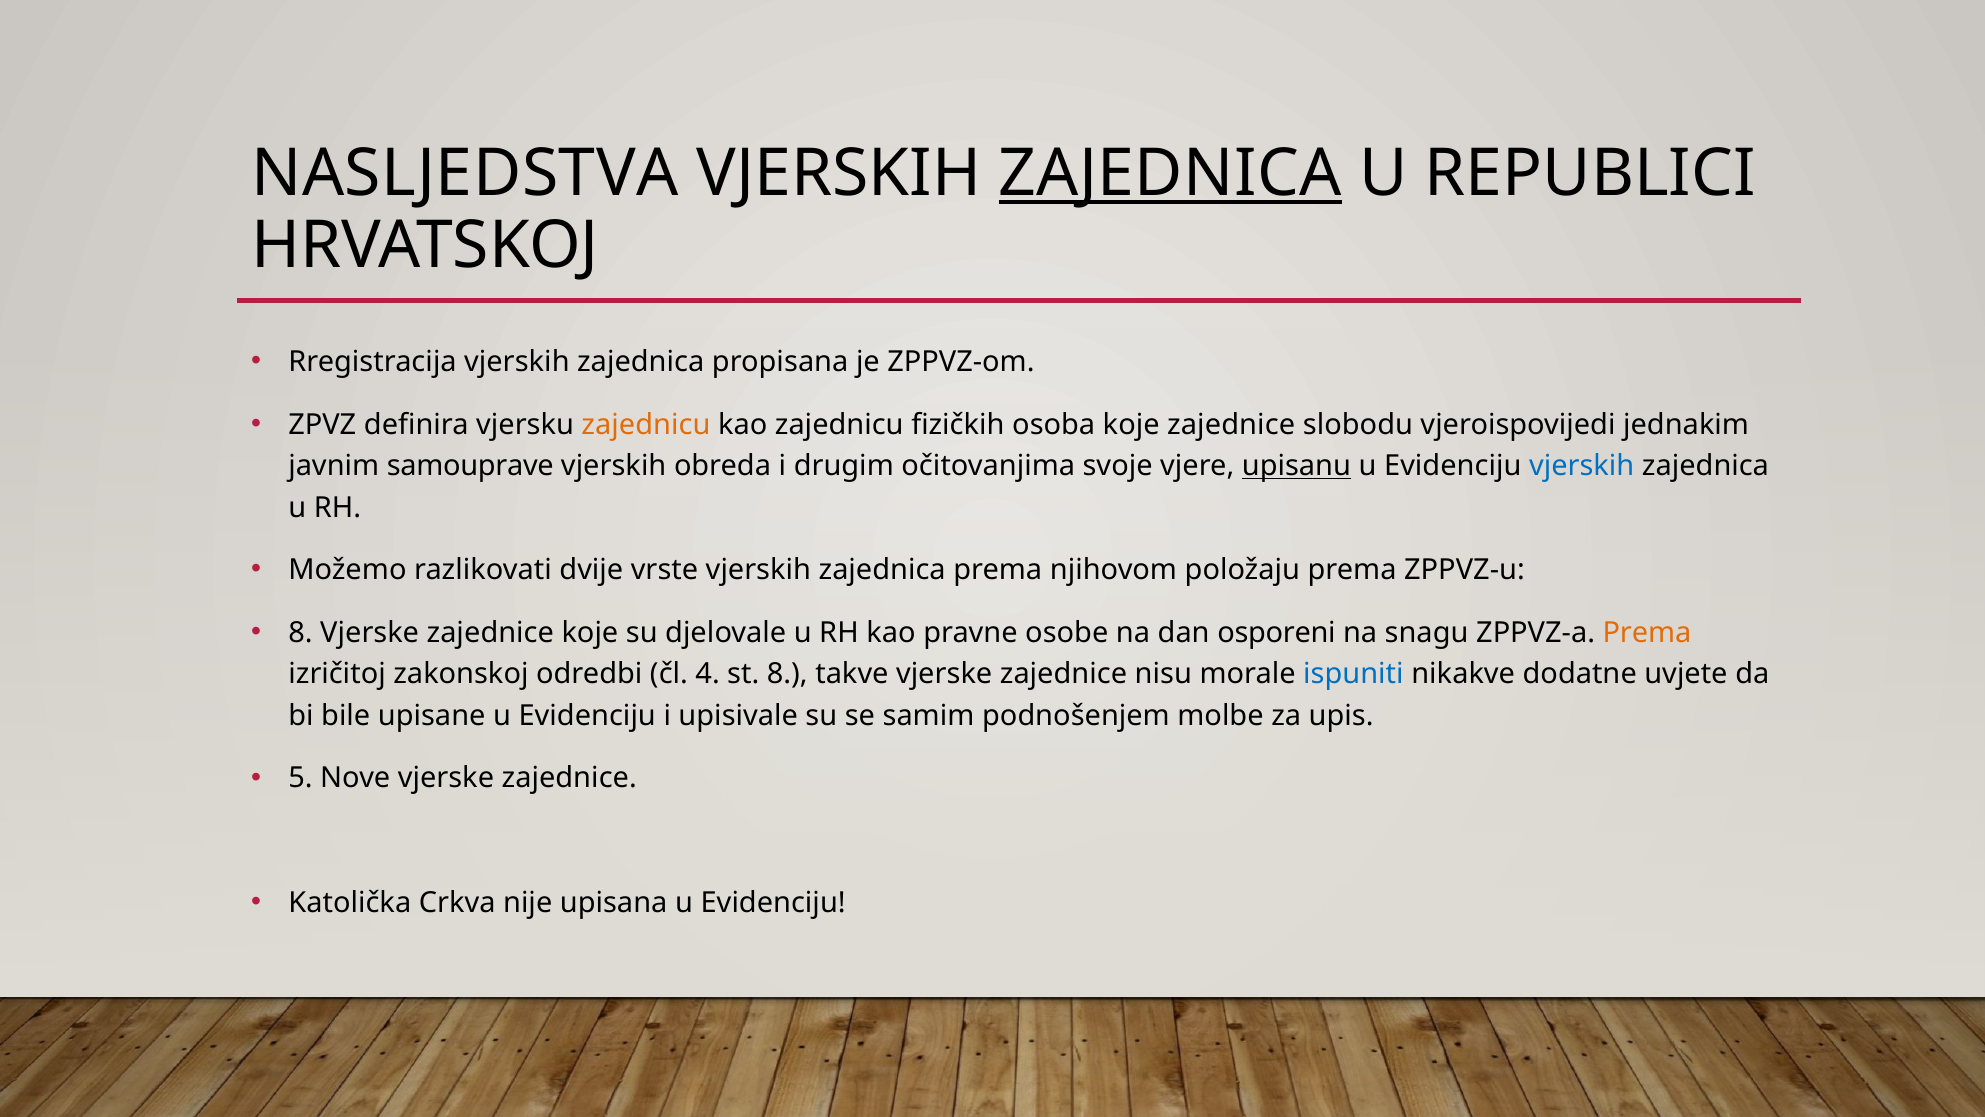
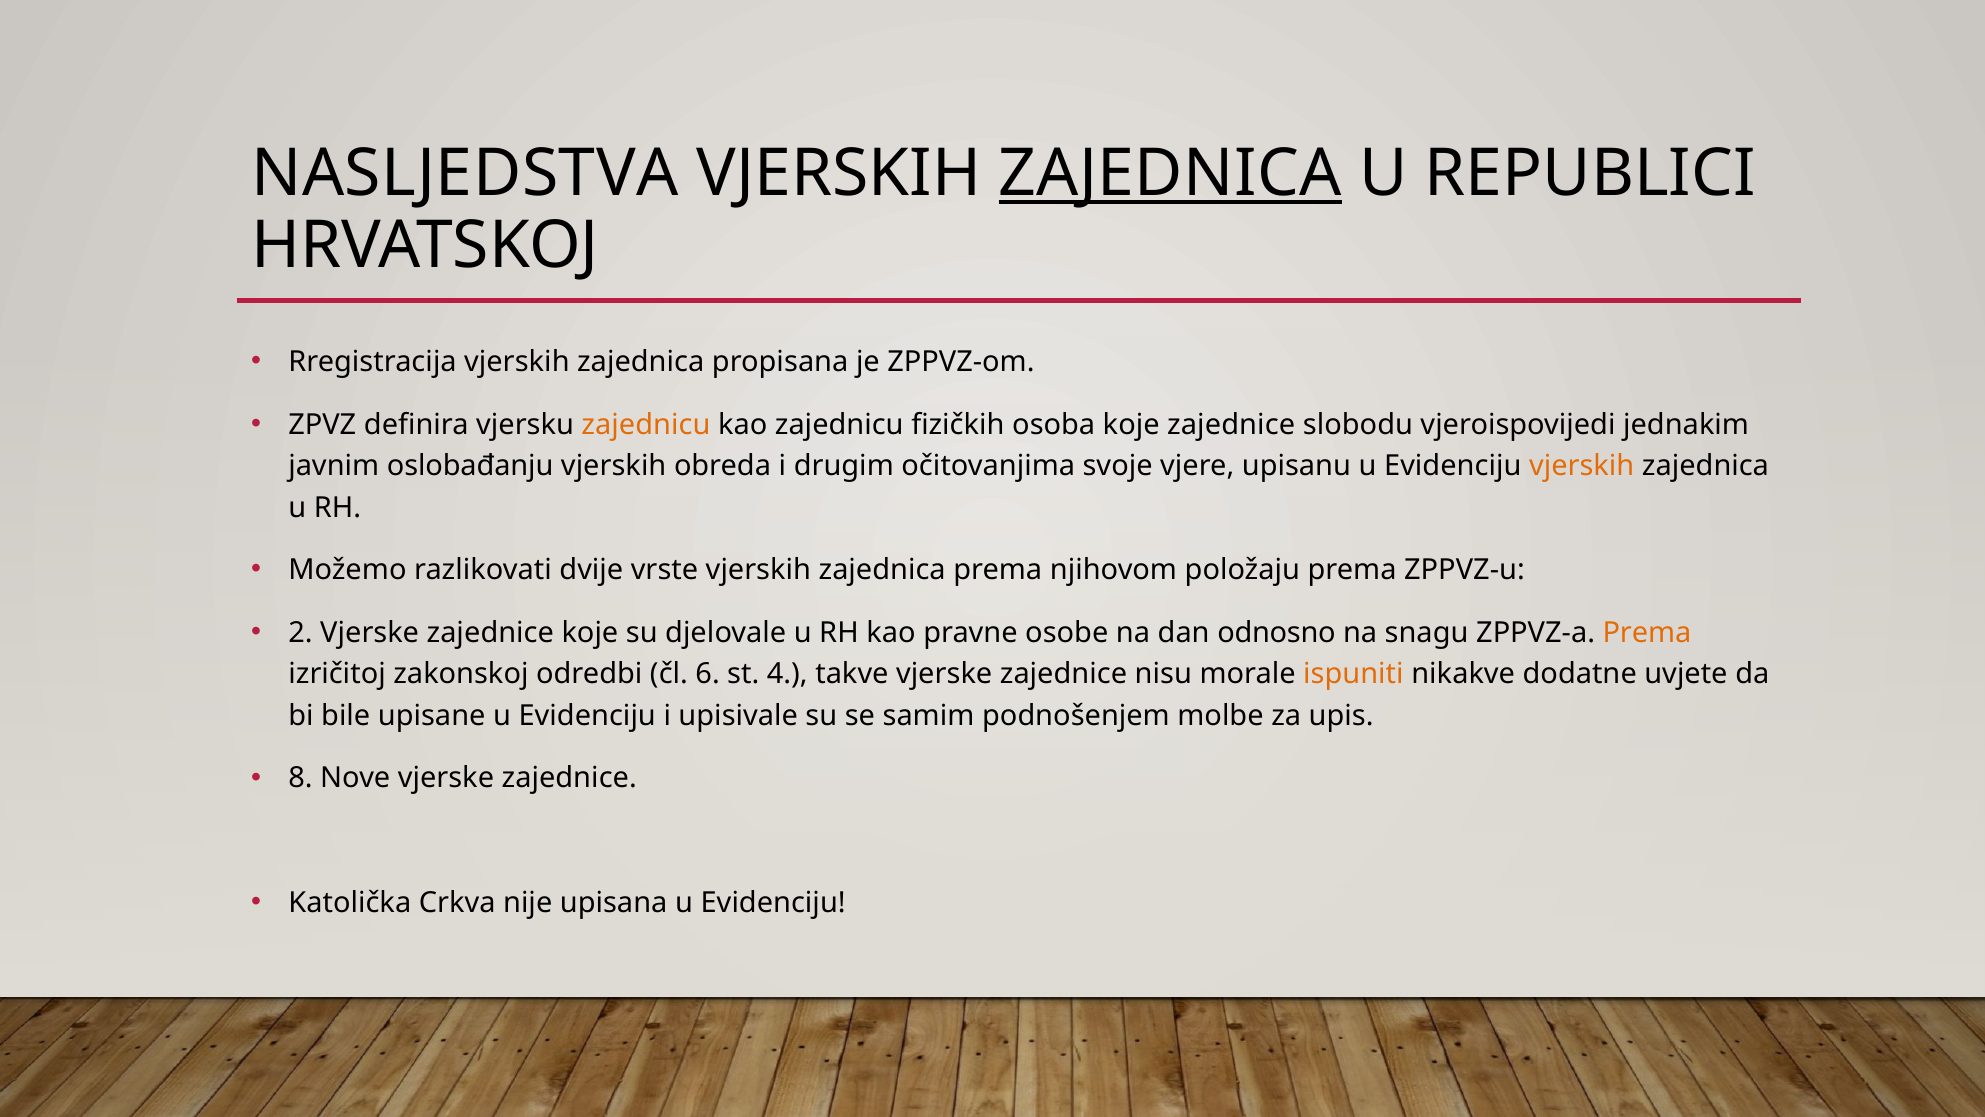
samouprave: samouprave -> oslobađanju
upisanu underline: present -> none
vjerskih at (1582, 466) colour: blue -> orange
8 at (301, 632): 8 -> 2
osporeni: osporeni -> odnosno
4: 4 -> 6
st 8: 8 -> 4
ispuniti colour: blue -> orange
5: 5 -> 8
